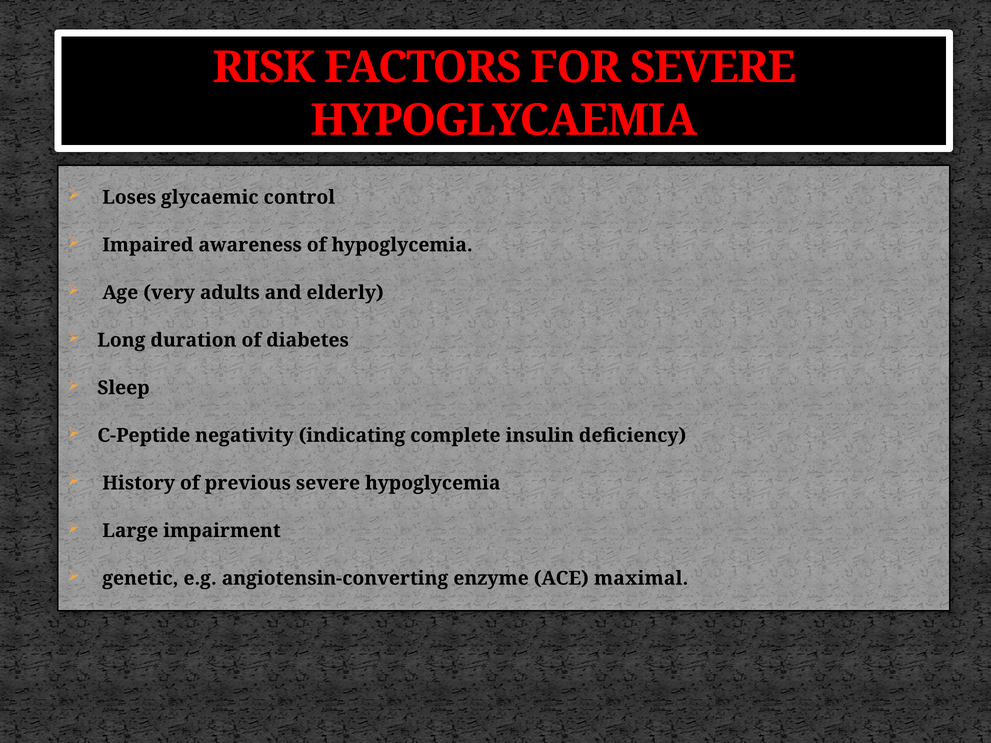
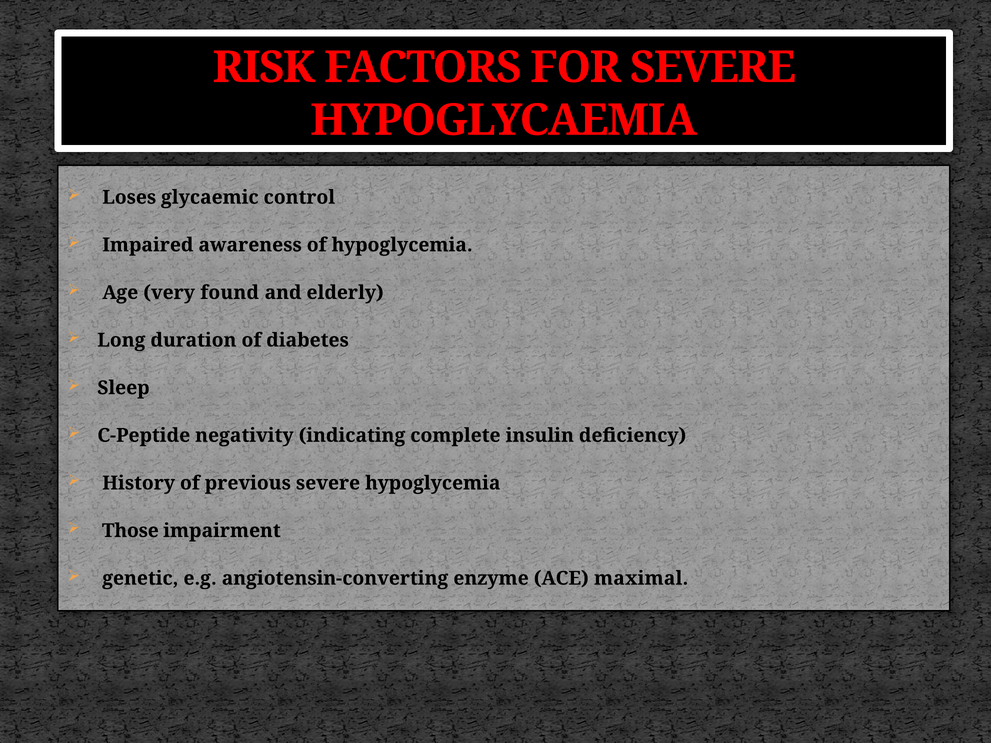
adults: adults -> found
Large: Large -> Those
